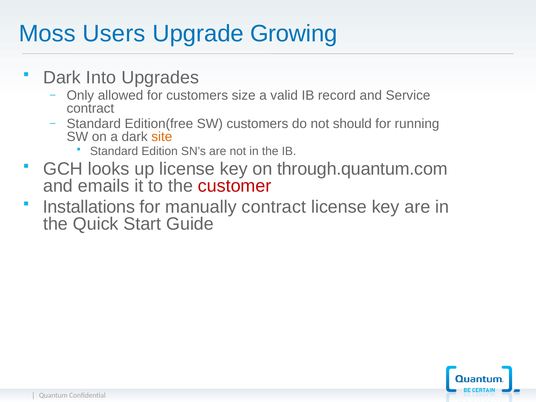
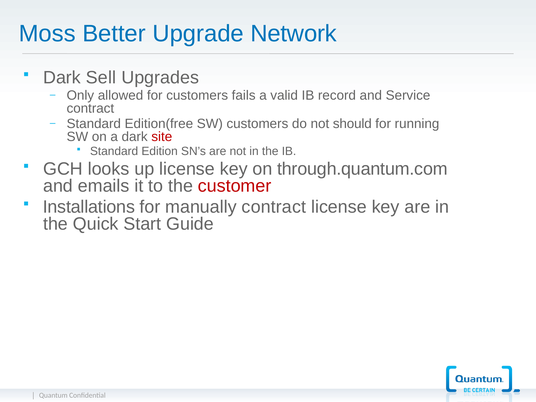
Users: Users -> Better
Growing: Growing -> Network
Into: Into -> Sell
size: size -> fails
site colour: orange -> red
